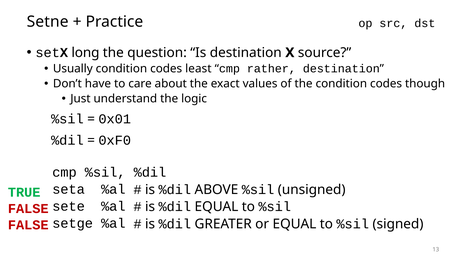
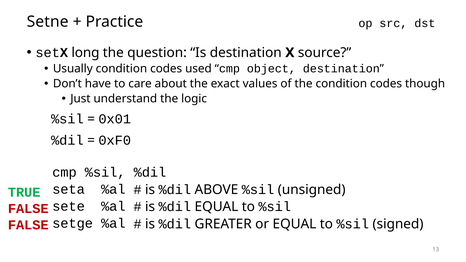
least: least -> used
rather: rather -> object
